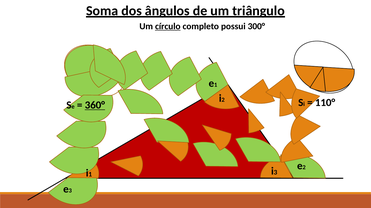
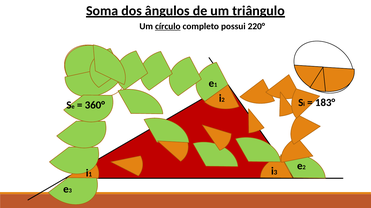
300°: 300° -> 220°
360° underline: present -> none
110°: 110° -> 183°
